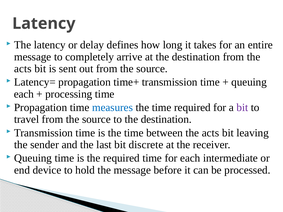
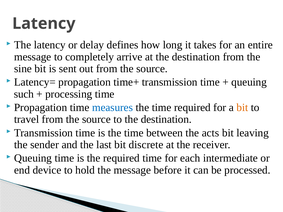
acts at (23, 69): acts -> sine
each at (24, 94): each -> such
bit at (242, 108) colour: purple -> orange
